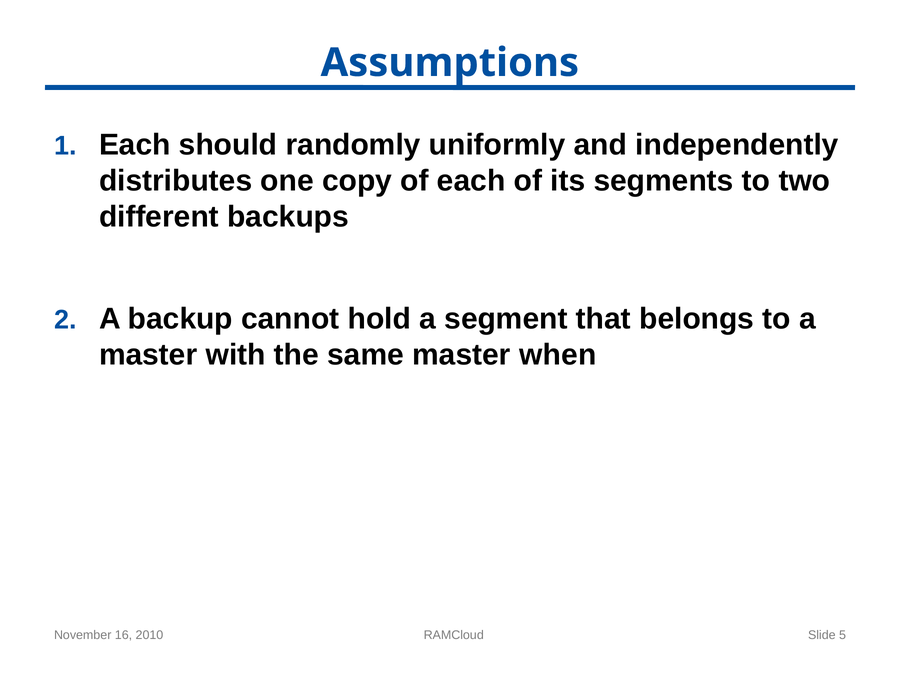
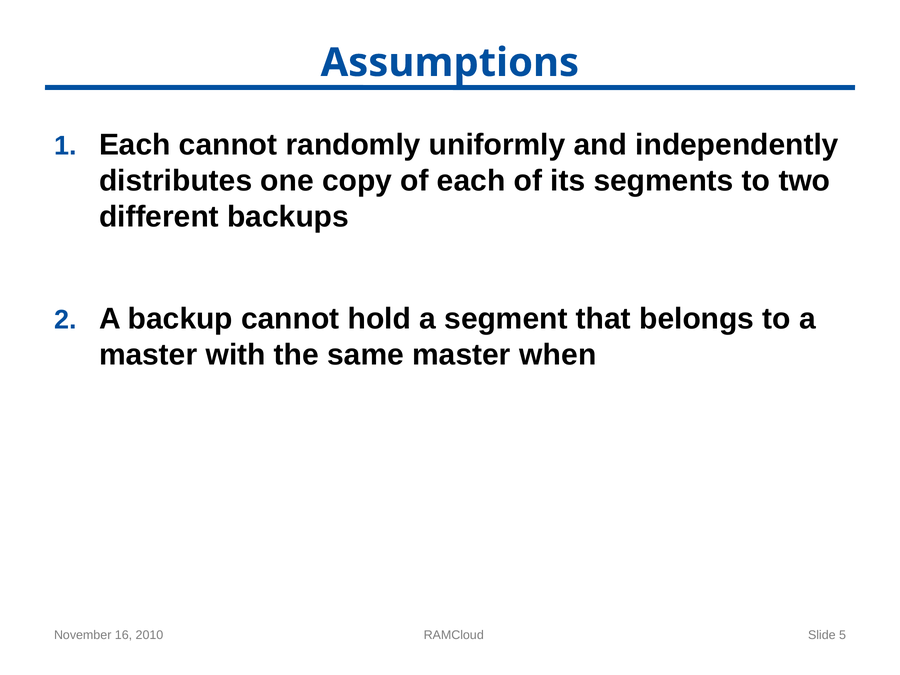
Each should: should -> cannot
